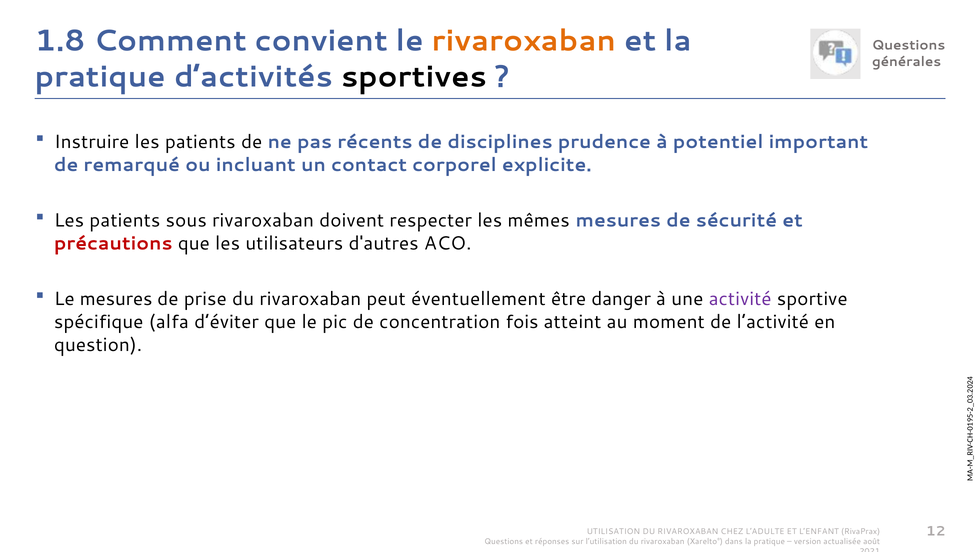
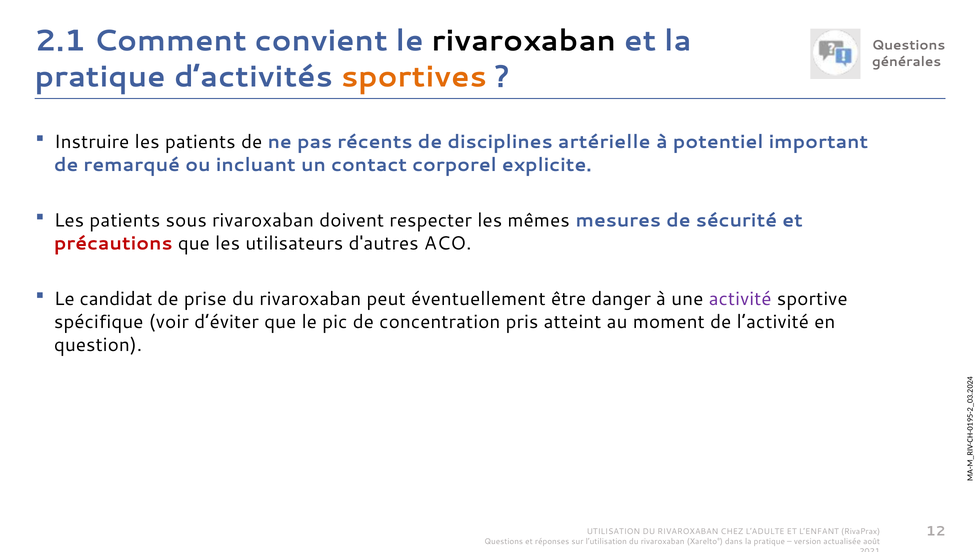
1.8: 1.8 -> 2.1
rivaroxaban at (524, 41) colour: orange -> black
sportives colour: black -> orange
prudence: prudence -> artérielle
Le mesures: mesures -> candidat
alfa: alfa -> voir
fois: fois -> pris
